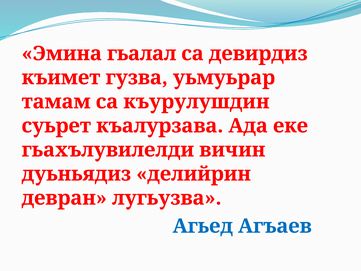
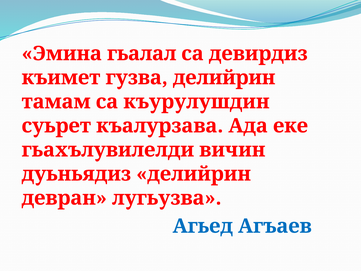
гузва уьмуьрар: уьмуьрар -> делийрин
